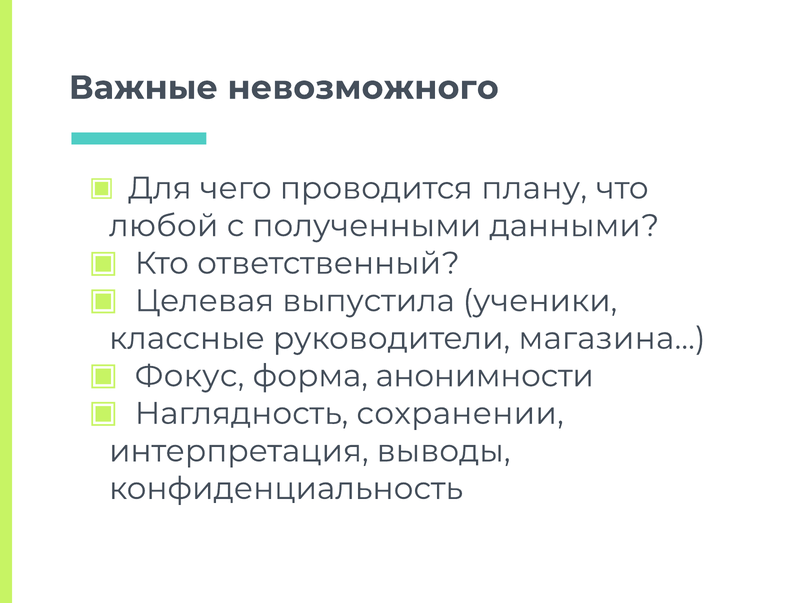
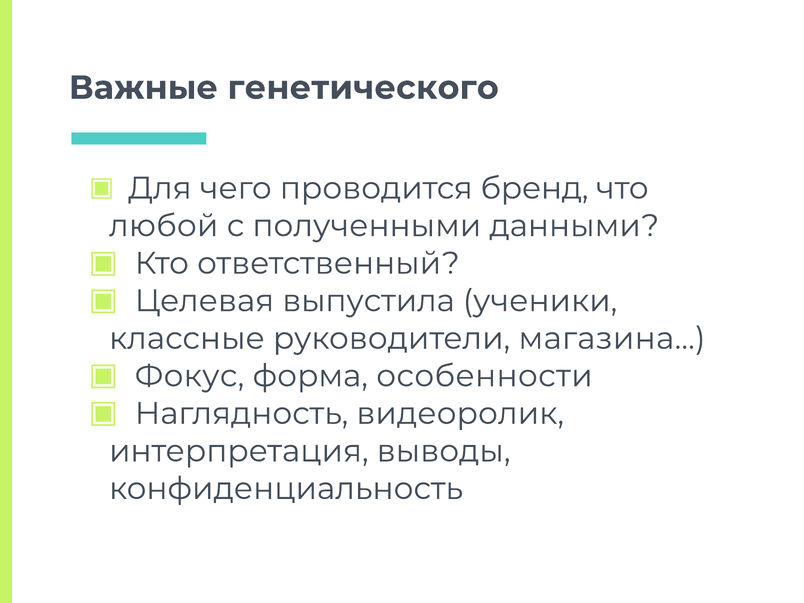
невозможного: невозможного -> генетического
плану: плану -> бренд
анонимности: анонимности -> особенности
сохранении: сохранении -> видеоролик
